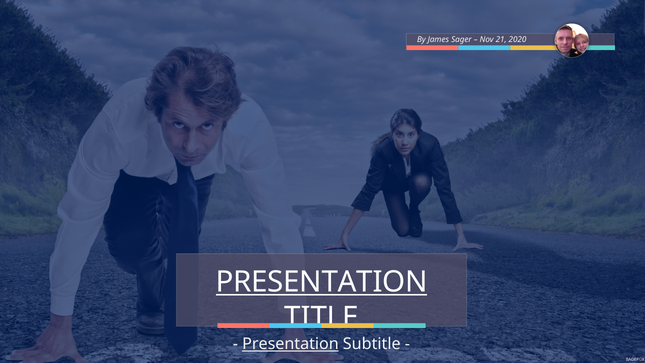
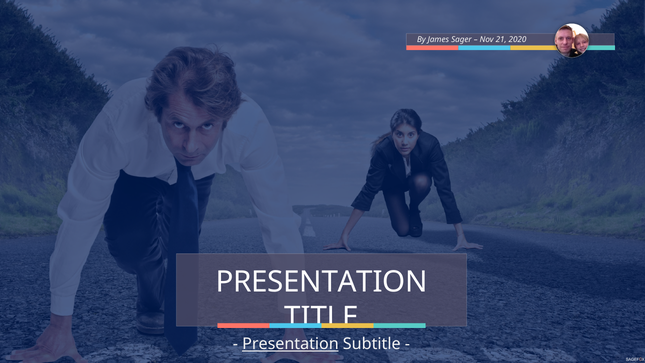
PRESENTATION at (322, 282) underline: present -> none
